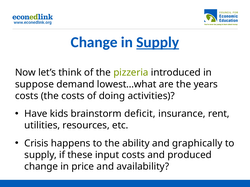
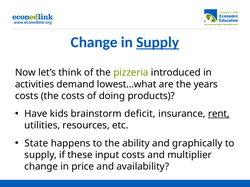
suppose: suppose -> activities
activities: activities -> products
rent underline: none -> present
Crisis: Crisis -> State
produced: produced -> multiplier
